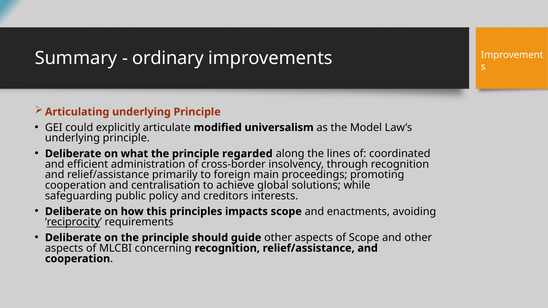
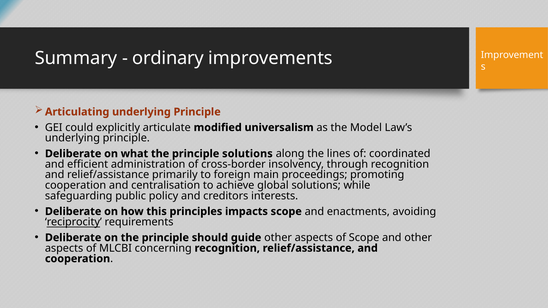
principle regarded: regarded -> solutions
